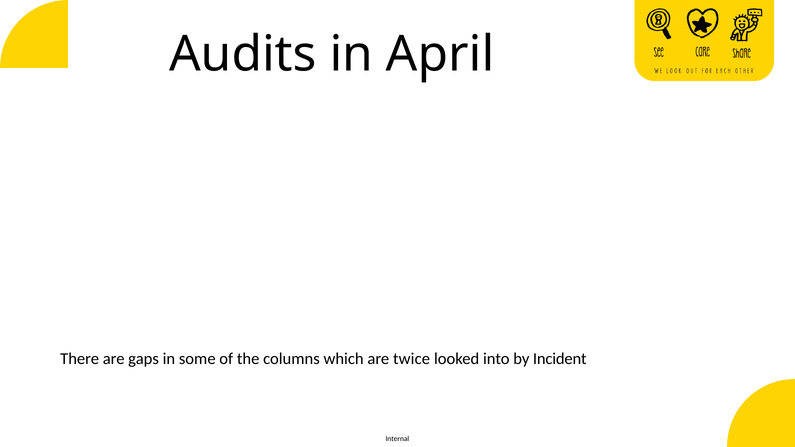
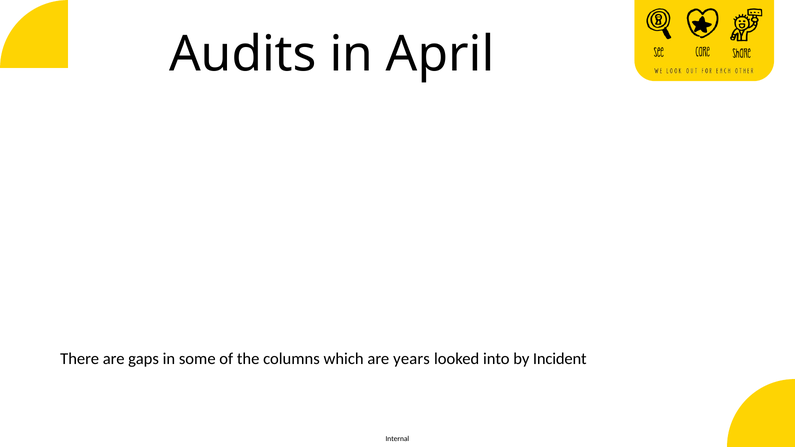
twice: twice -> years
